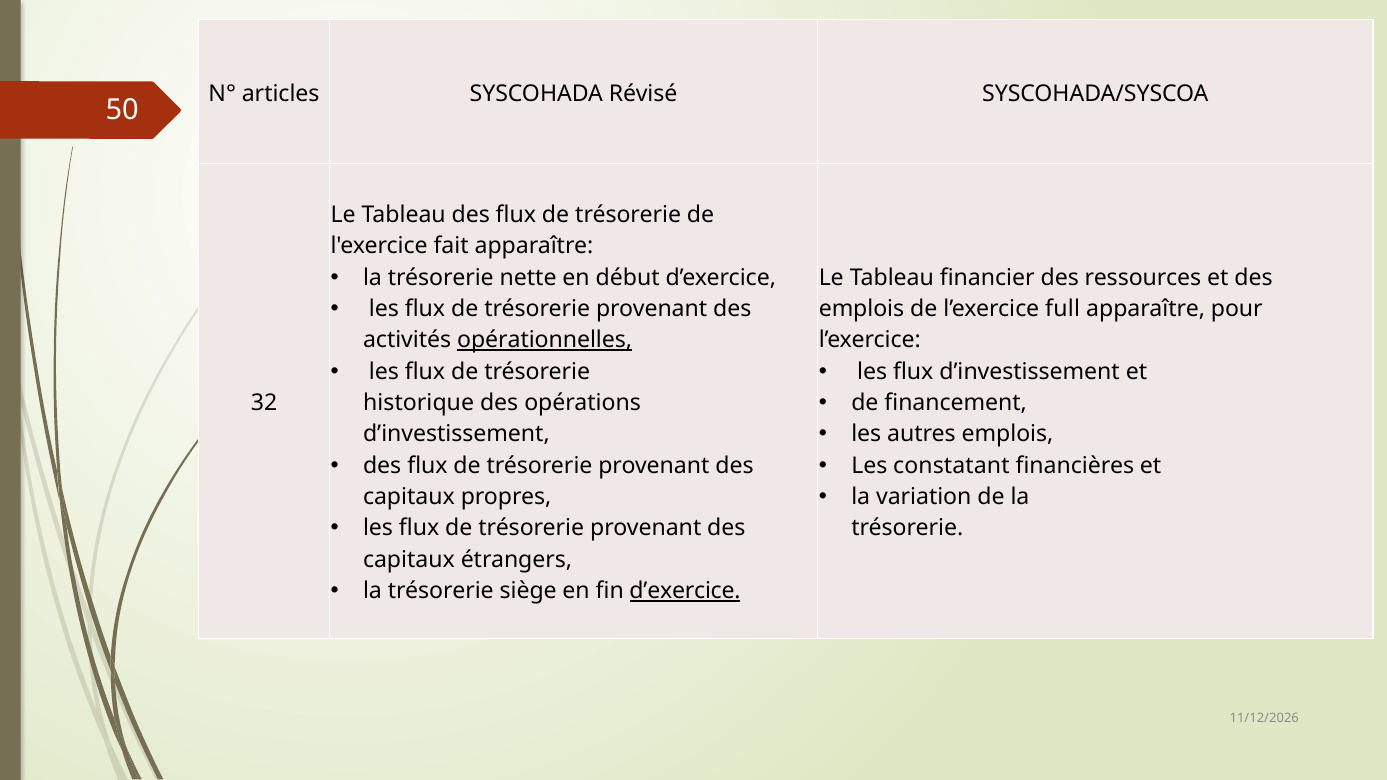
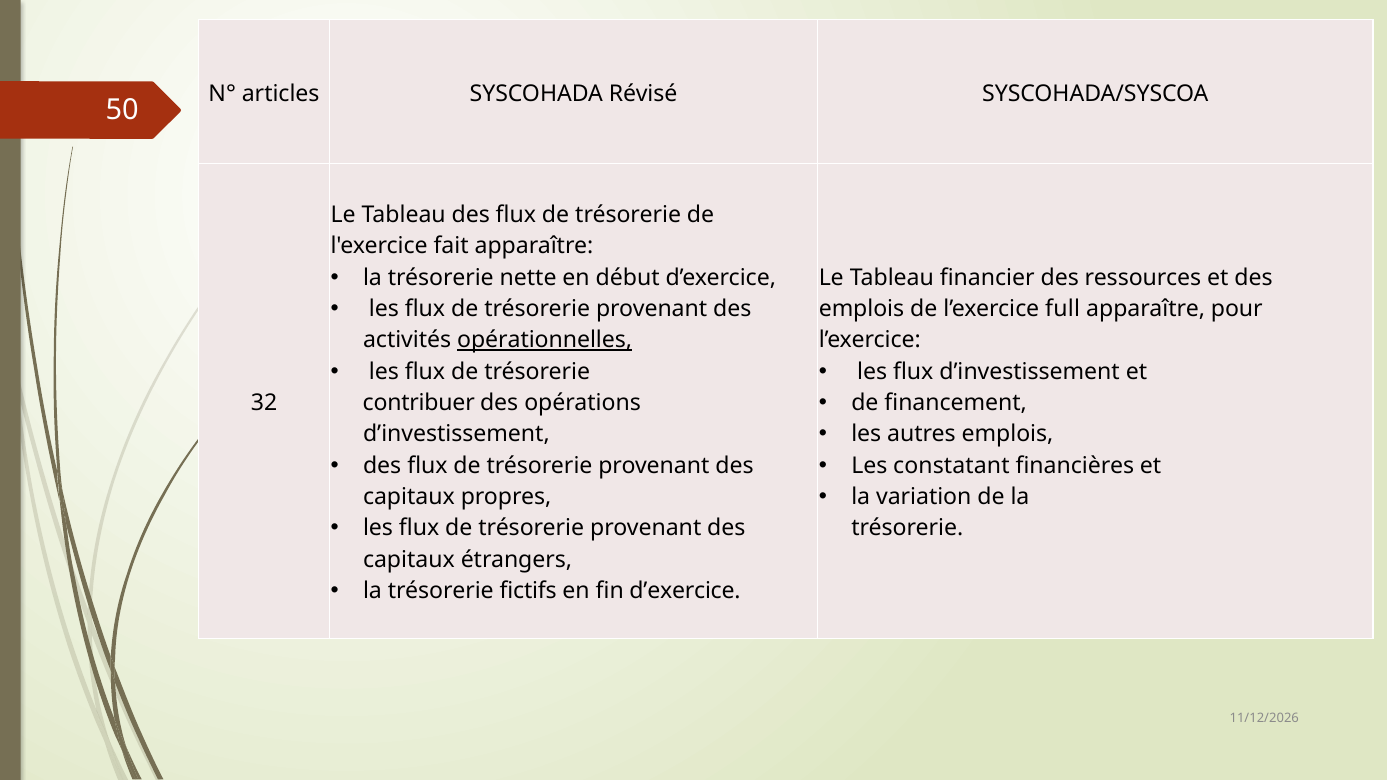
historique: historique -> contribuer
siège: siège -> fictifs
d’exercice at (685, 591) underline: present -> none
